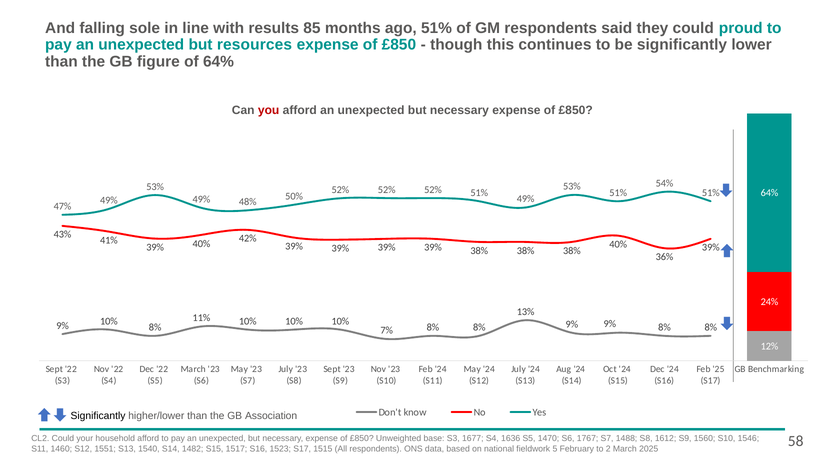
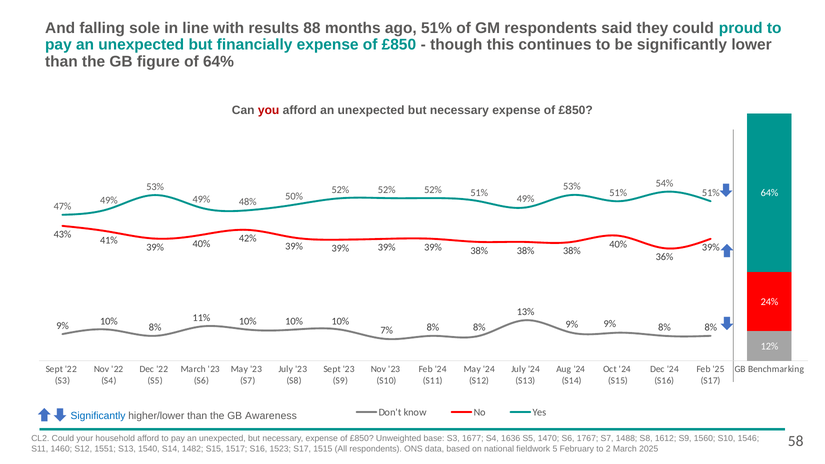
85: 85 -> 88
resources: resources -> financially
Significantly at (98, 416) colour: black -> blue
Association: Association -> Awareness
